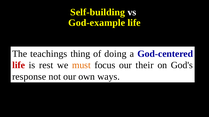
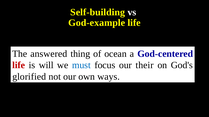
teachings: teachings -> answered
doing: doing -> ocean
rest: rest -> will
must colour: orange -> blue
response: response -> glorified
